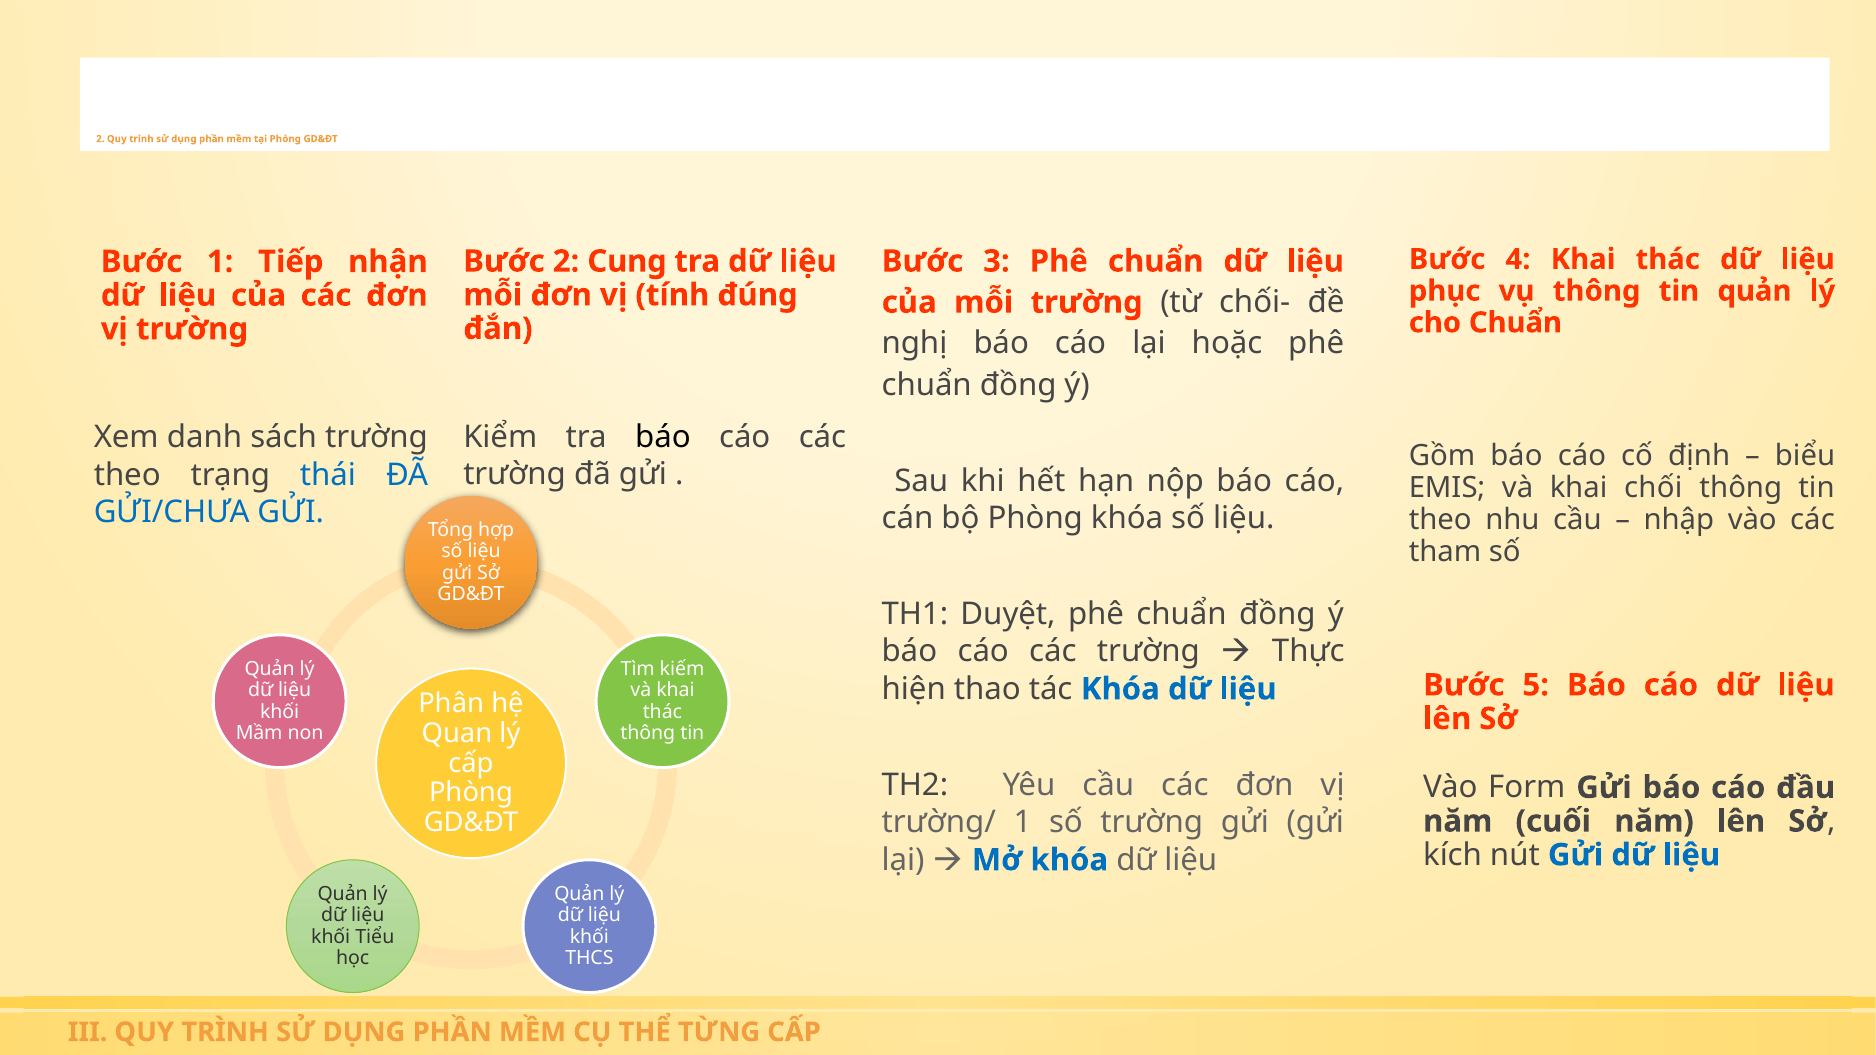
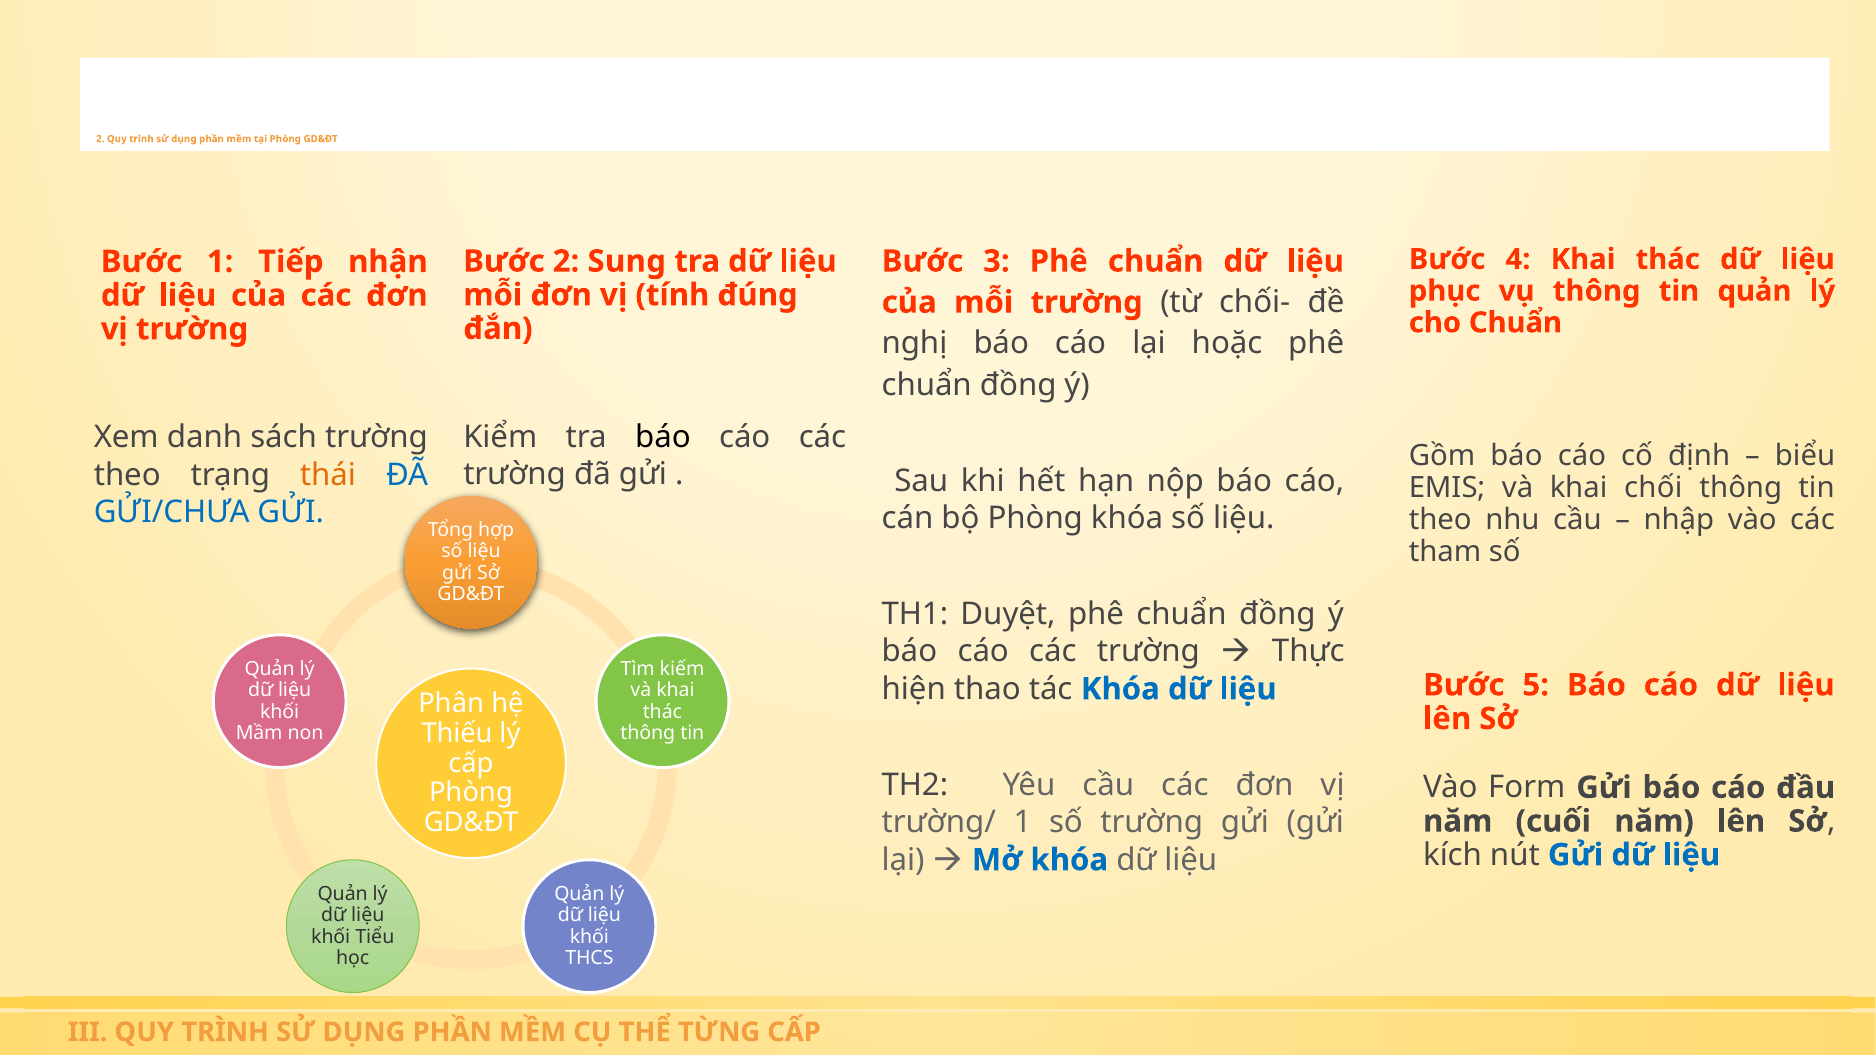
Cung: Cung -> Sung
thái colour: blue -> orange
Quan: Quan -> Thiếu
